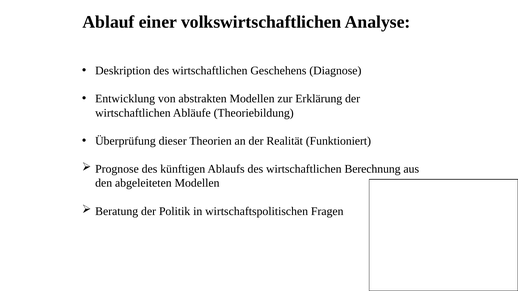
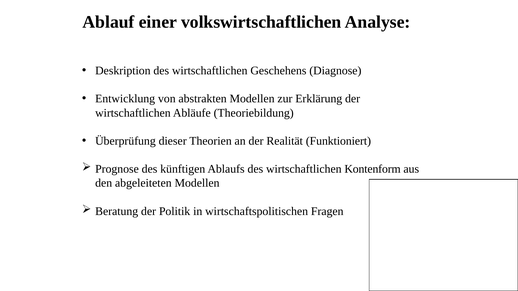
Berechnung: Berechnung -> Kontenform
